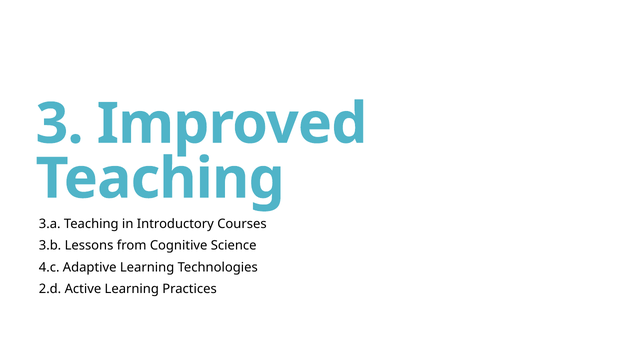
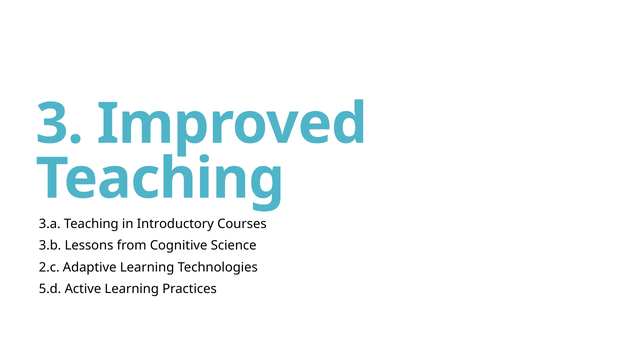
4.c: 4.c -> 2.c
2.d: 2.d -> 5.d
